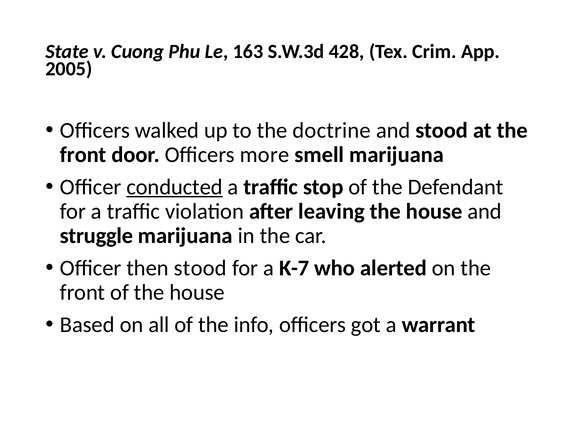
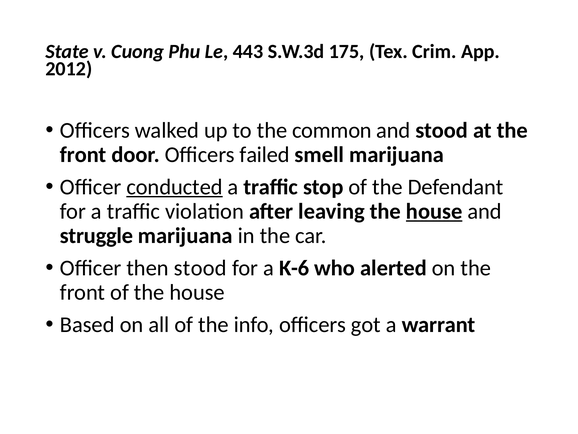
163: 163 -> 443
428: 428 -> 175
2005: 2005 -> 2012
doctrine: doctrine -> common
more: more -> failed
house at (434, 211) underline: none -> present
K-7: K-7 -> K-6
